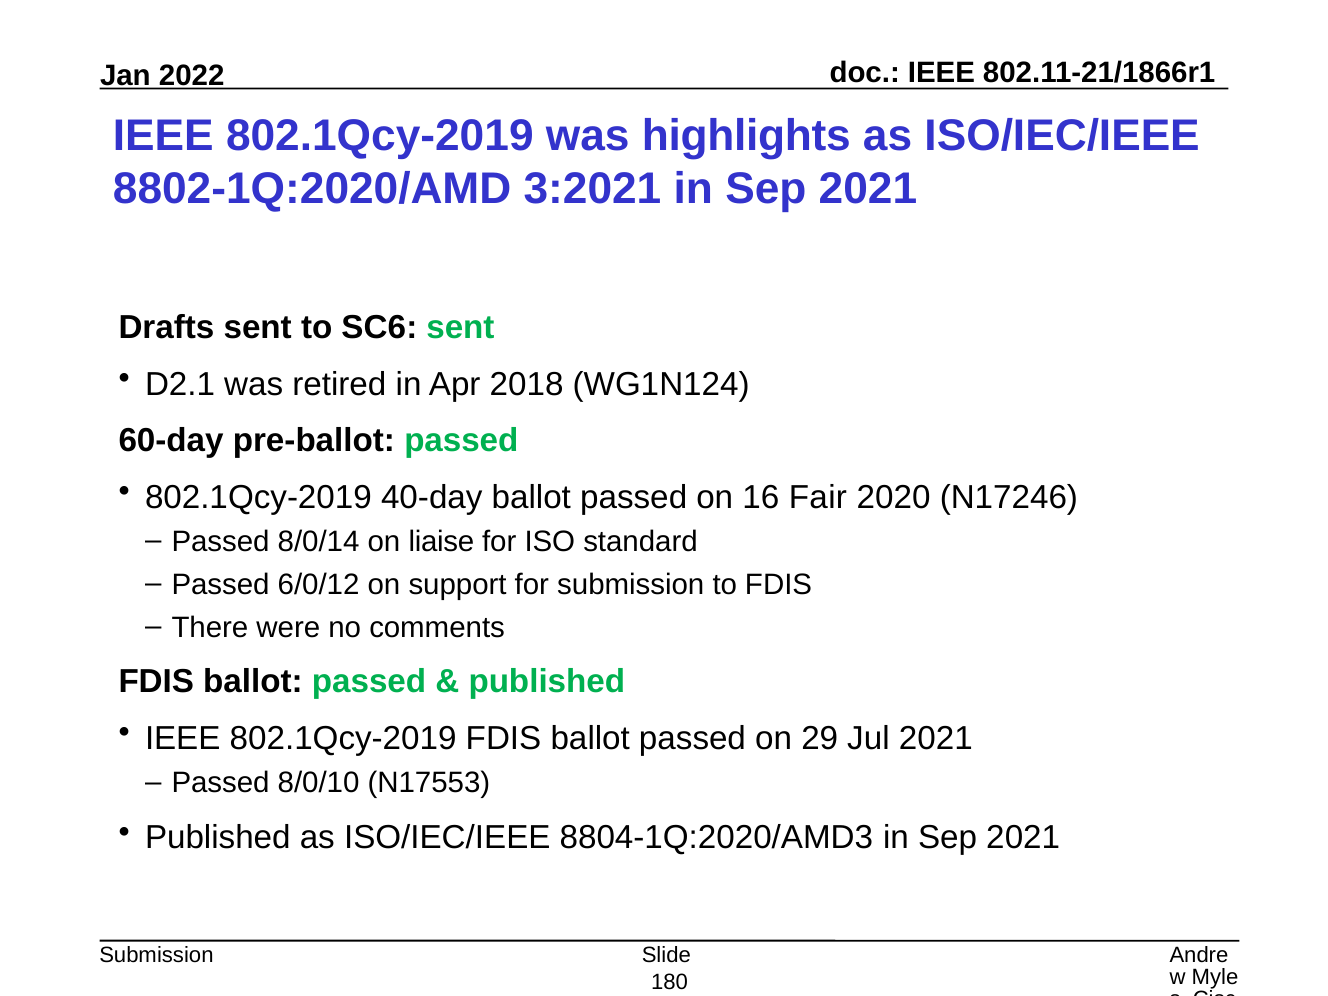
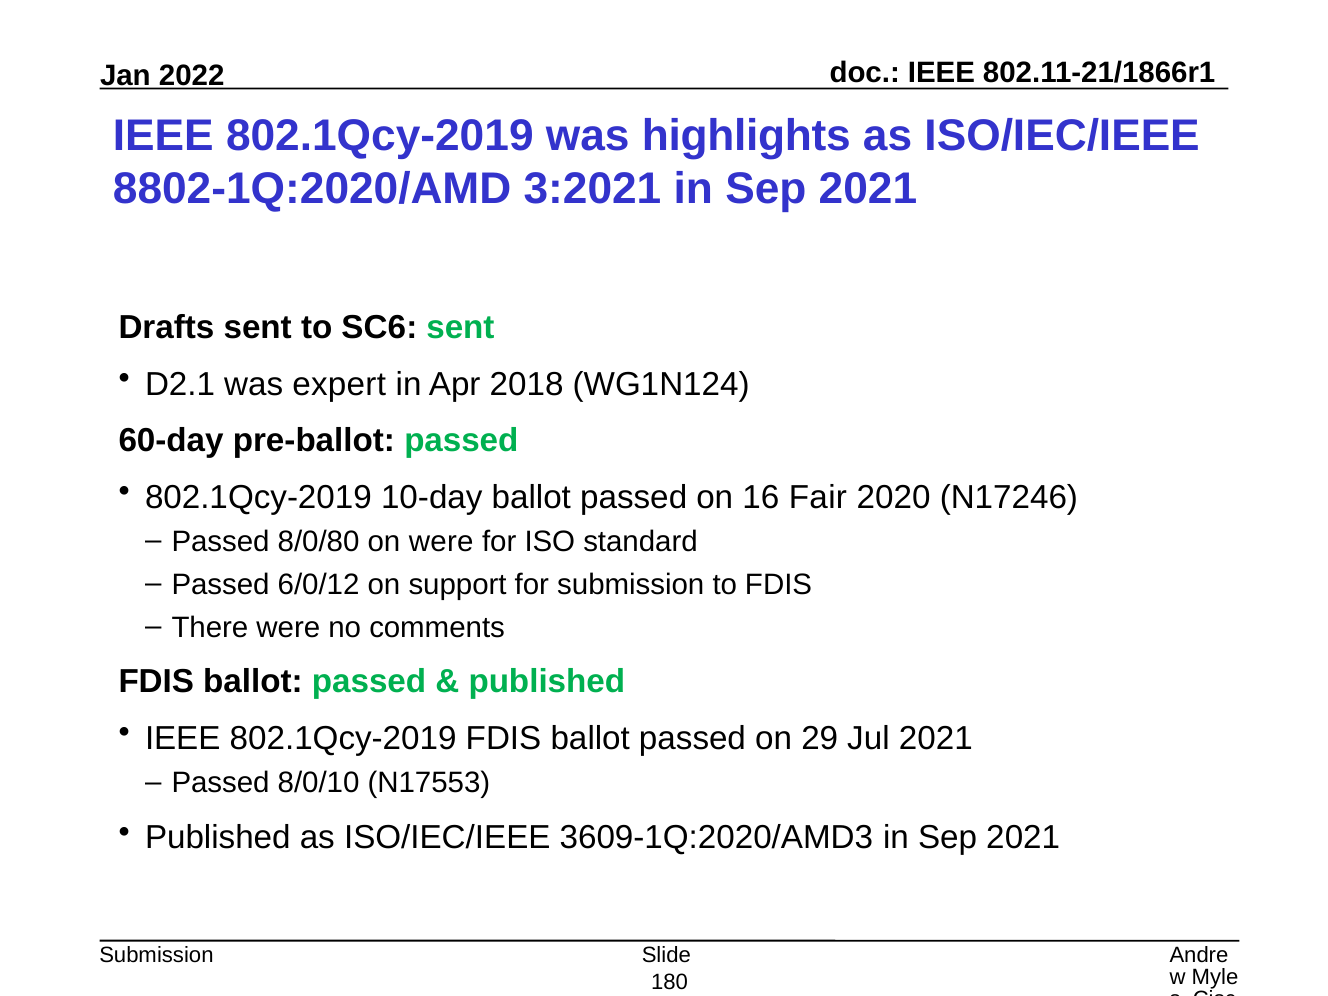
retired: retired -> expert
40-day: 40-day -> 10-day
8/0/14: 8/0/14 -> 8/0/80
on liaise: liaise -> were
8804-1Q:2020/AMD3: 8804-1Q:2020/AMD3 -> 3609-1Q:2020/AMD3
